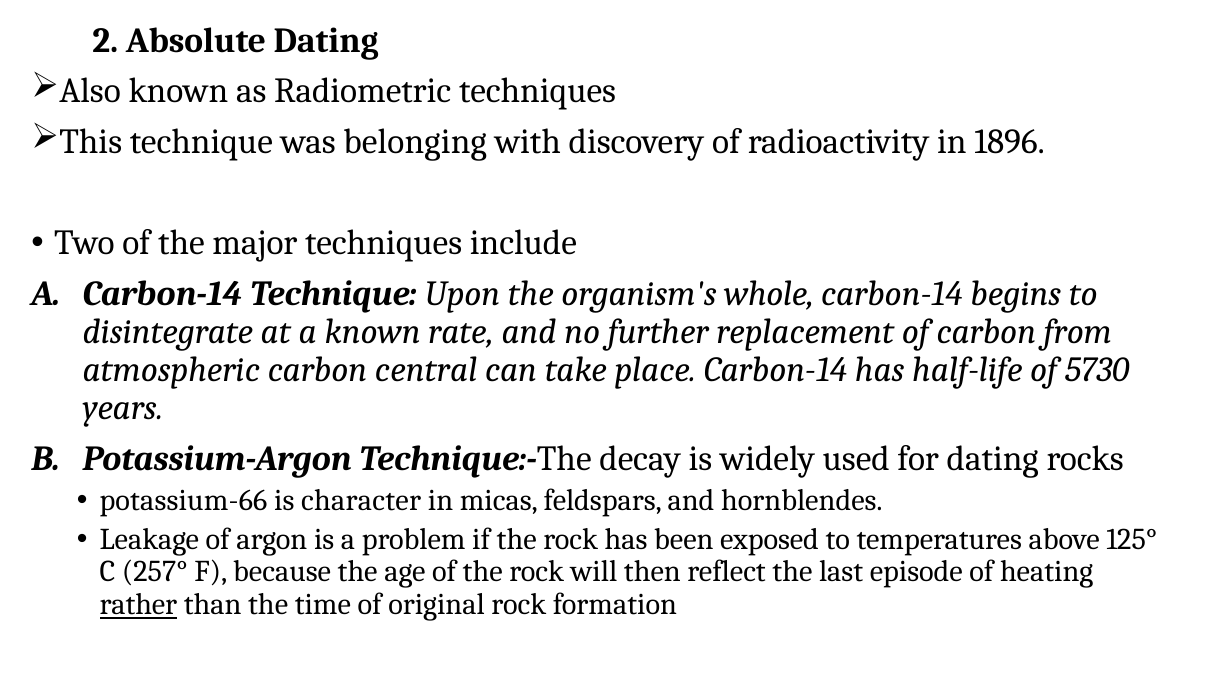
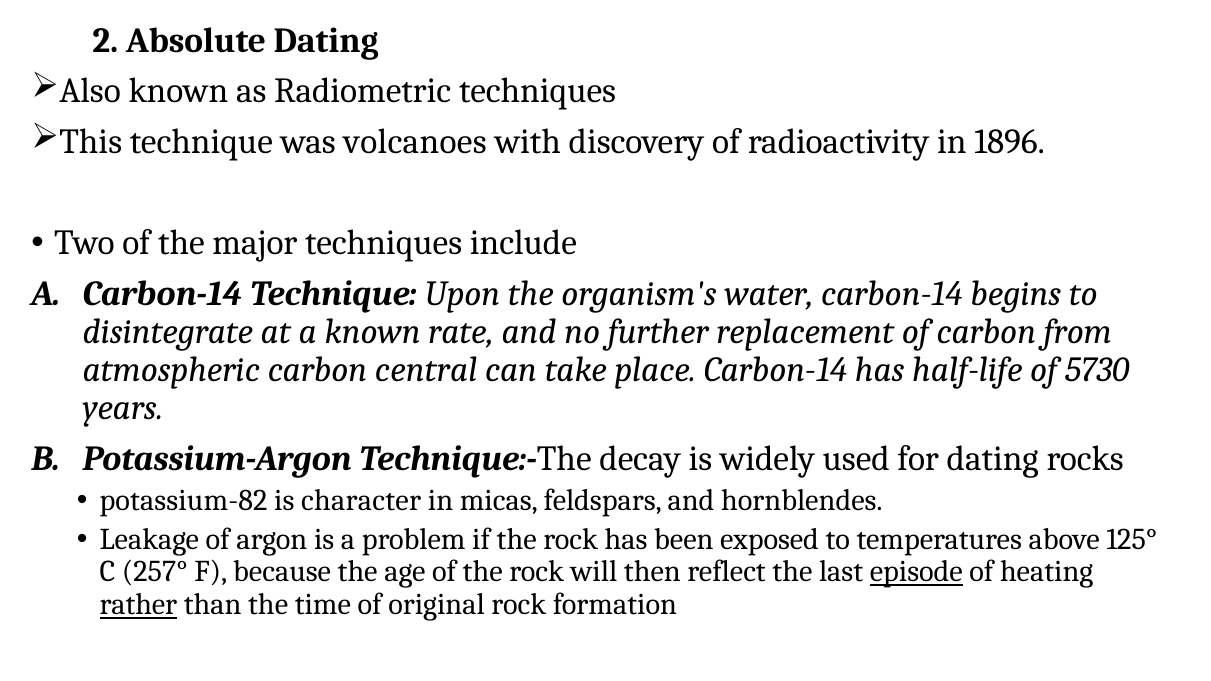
belonging: belonging -> volcanoes
whole: whole -> water
potassium-66: potassium-66 -> potassium-82
episode underline: none -> present
